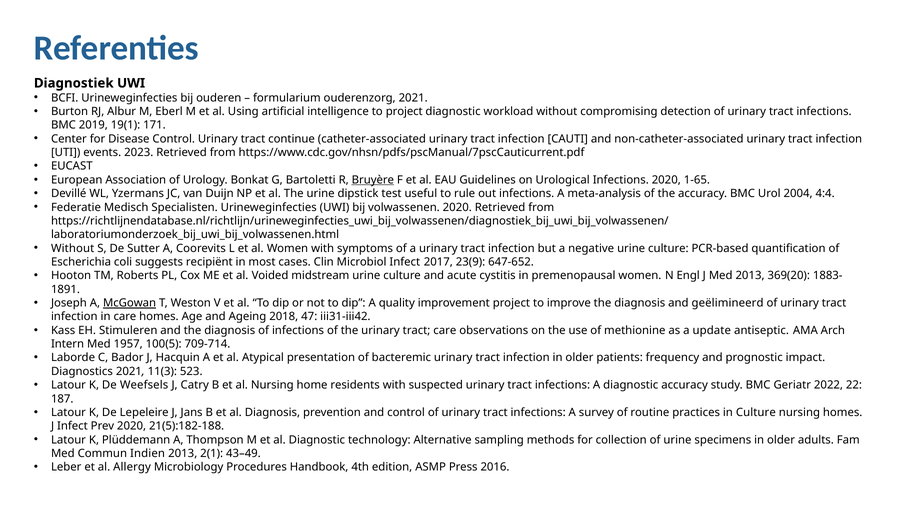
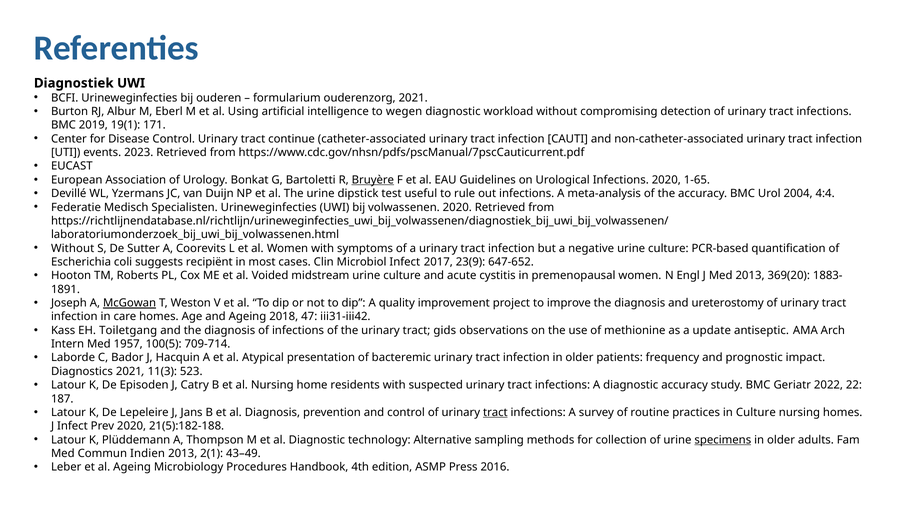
to project: project -> wegen
geëlimineerd: geëlimineerd -> ureterostomy
Stimuleren: Stimuleren -> Toiletgang
tract care: care -> gids
Weefsels: Weefsels -> Episoden
tract at (495, 412) underline: none -> present
specimens underline: none -> present
al Allergy: Allergy -> Ageing
